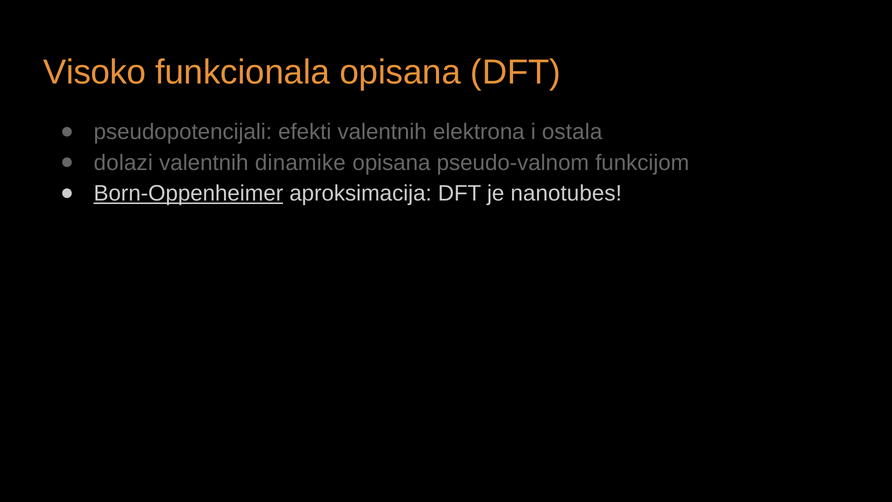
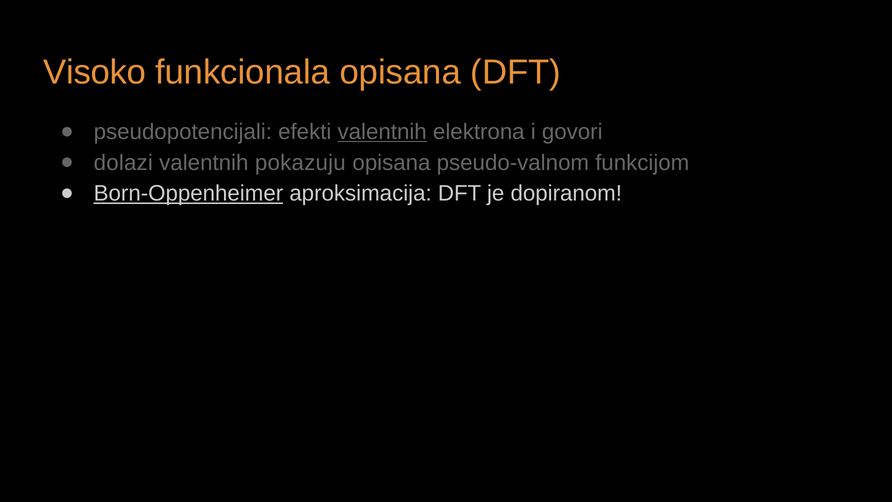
valentnih at (382, 132) underline: none -> present
ostala: ostala -> govori
dinamike: dinamike -> pokazuju
nanotubes: nanotubes -> dopiranom
